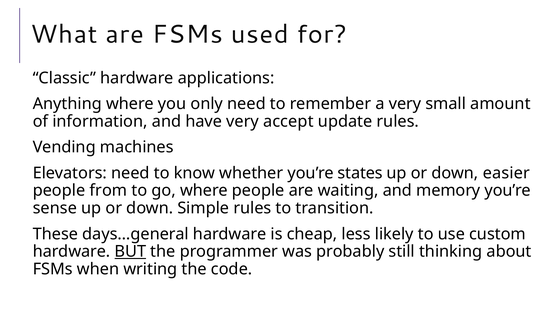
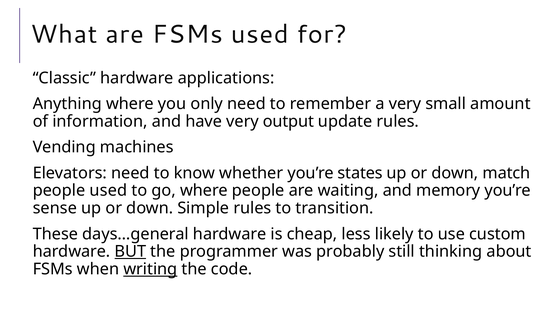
accept: accept -> output
easier: easier -> match
people from: from -> used
writing underline: none -> present
